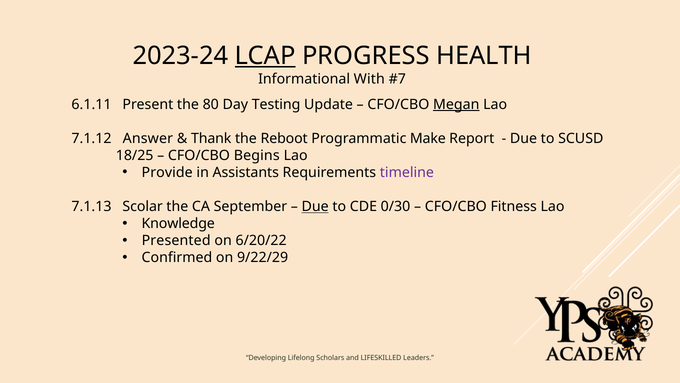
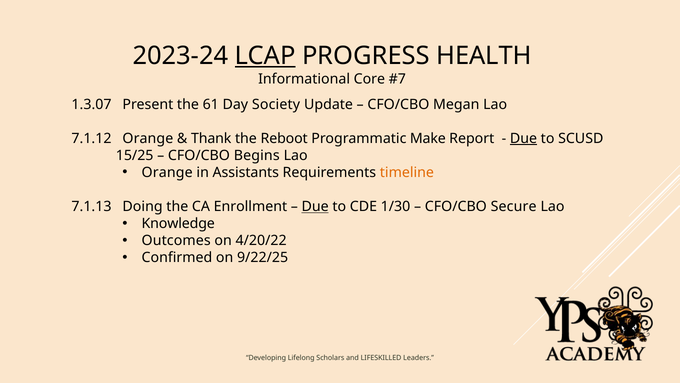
With: With -> Core
6.1.11: 6.1.11 -> 1.3.07
80: 80 -> 61
Testing: Testing -> Society
Megan underline: present -> none
7.1.12 Answer: Answer -> Orange
Due at (523, 138) underline: none -> present
18/25: 18/25 -> 15/25
Provide at (167, 172): Provide -> Orange
timeline colour: purple -> orange
Scolar: Scolar -> Doing
September: September -> Enrollment
0/30: 0/30 -> 1/30
Fitness: Fitness -> Secure
Presented: Presented -> Outcomes
6/20/22: 6/20/22 -> 4/20/22
9/22/29: 9/22/29 -> 9/22/25
